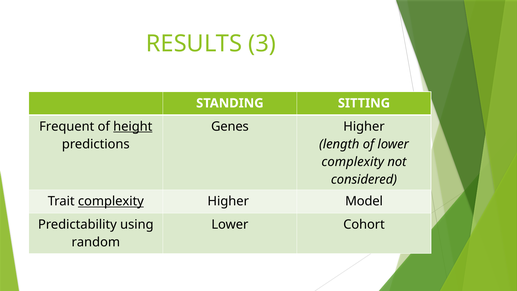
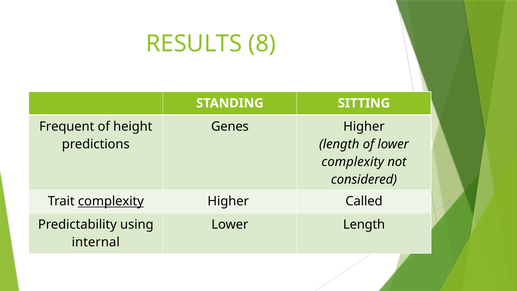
3: 3 -> 8
height underline: present -> none
Model: Model -> Called
Lower Cohort: Cohort -> Length
random: random -> internal
